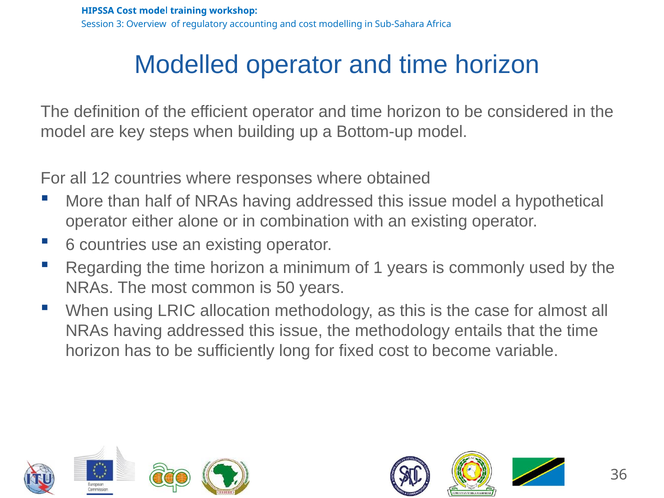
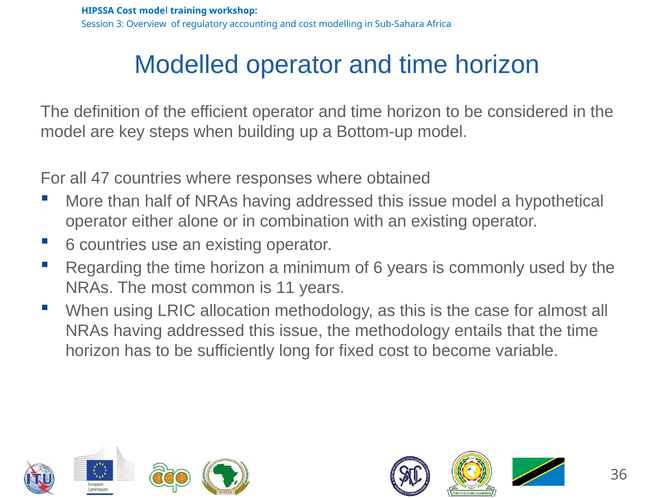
12: 12 -> 47
of 1: 1 -> 6
50: 50 -> 11
